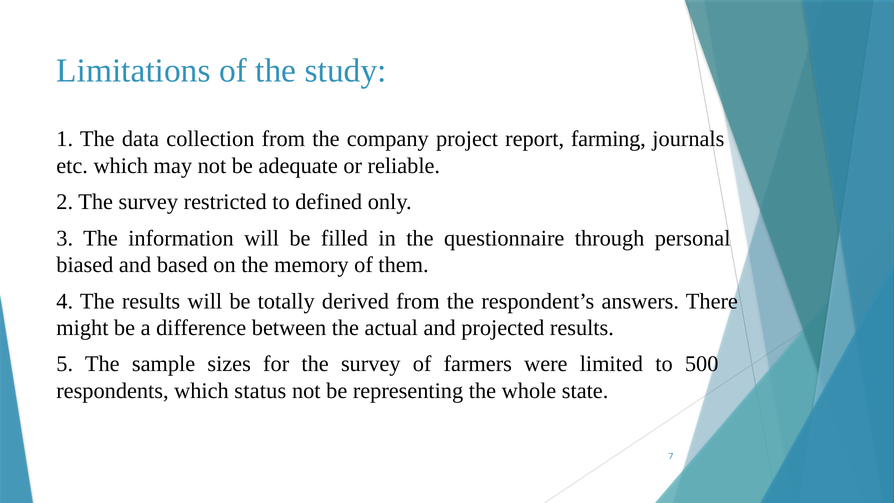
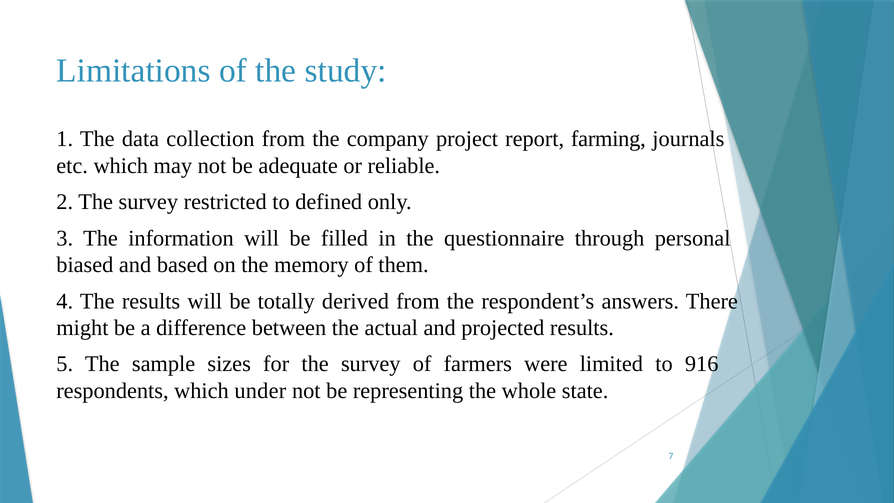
500: 500 -> 916
status: status -> under
